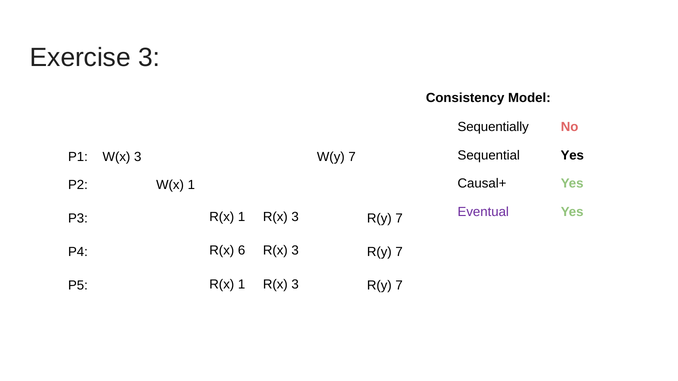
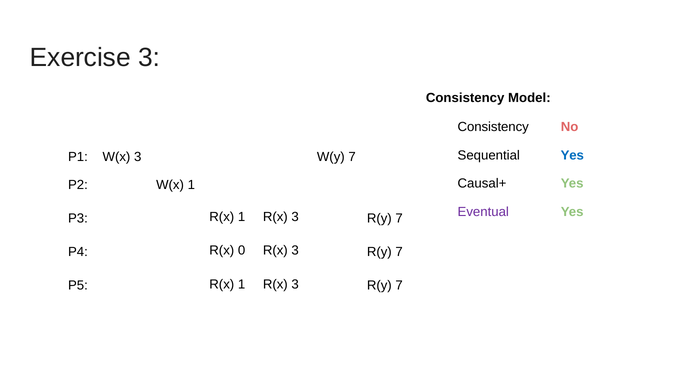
Sequentially at (493, 127): Sequentially -> Consistency
Yes at (572, 155) colour: black -> blue
6: 6 -> 0
